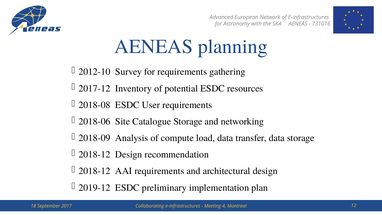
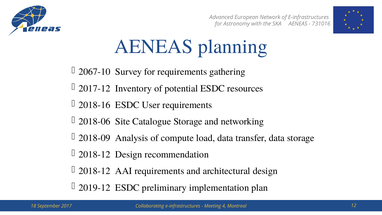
2012-10: 2012-10 -> 2067-10
2018-08: 2018-08 -> 2018-16
